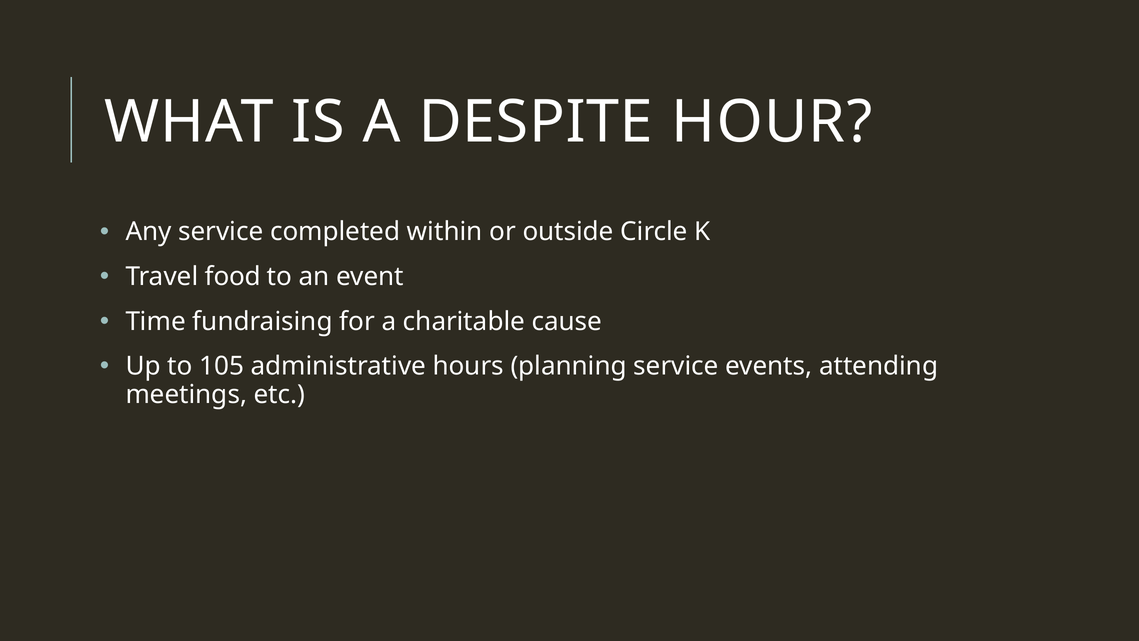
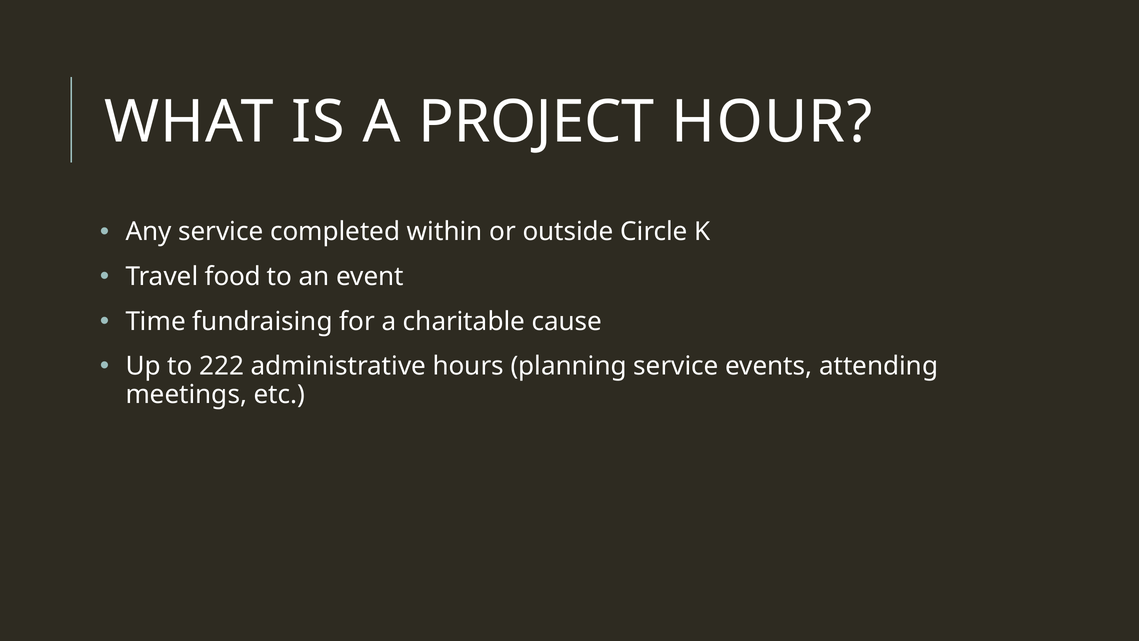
DESPITE: DESPITE -> PROJECT
105: 105 -> 222
